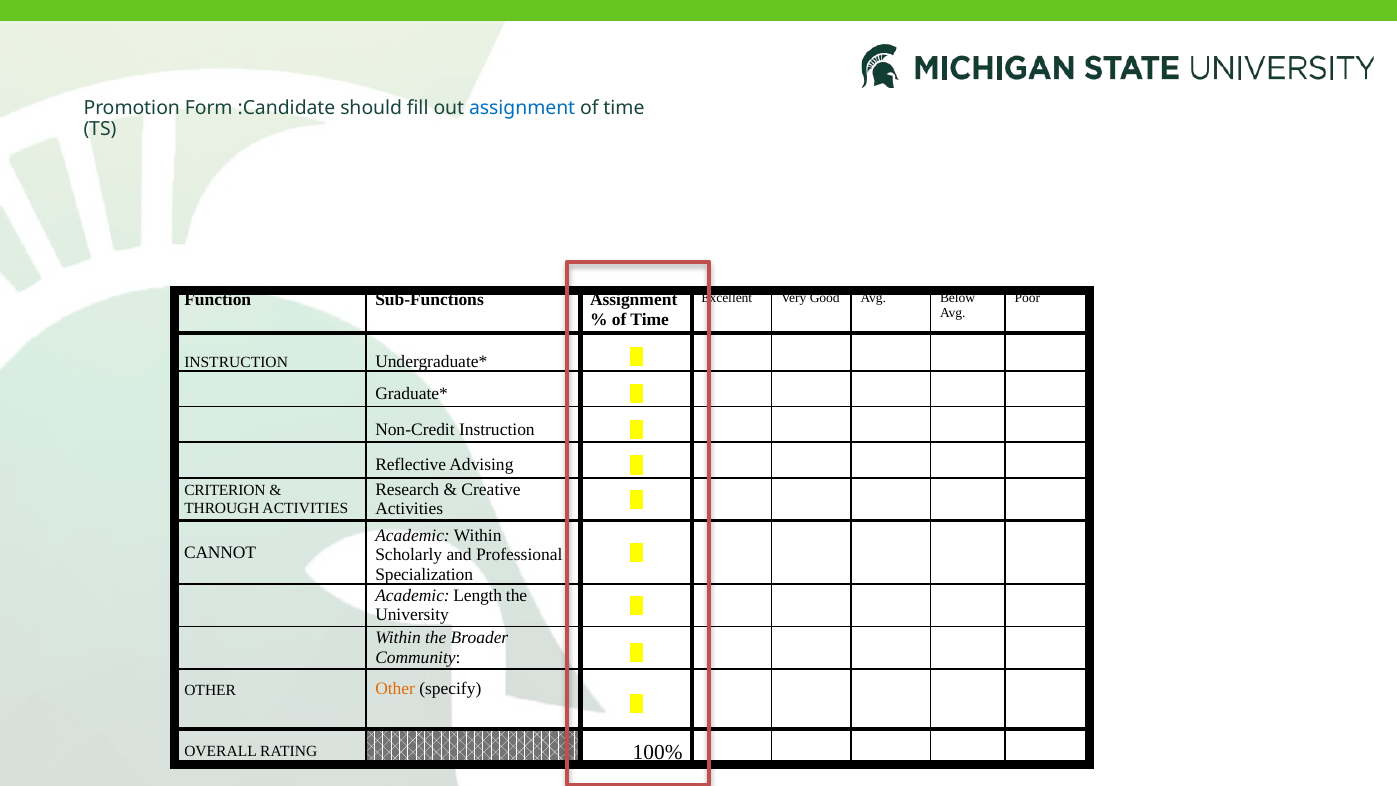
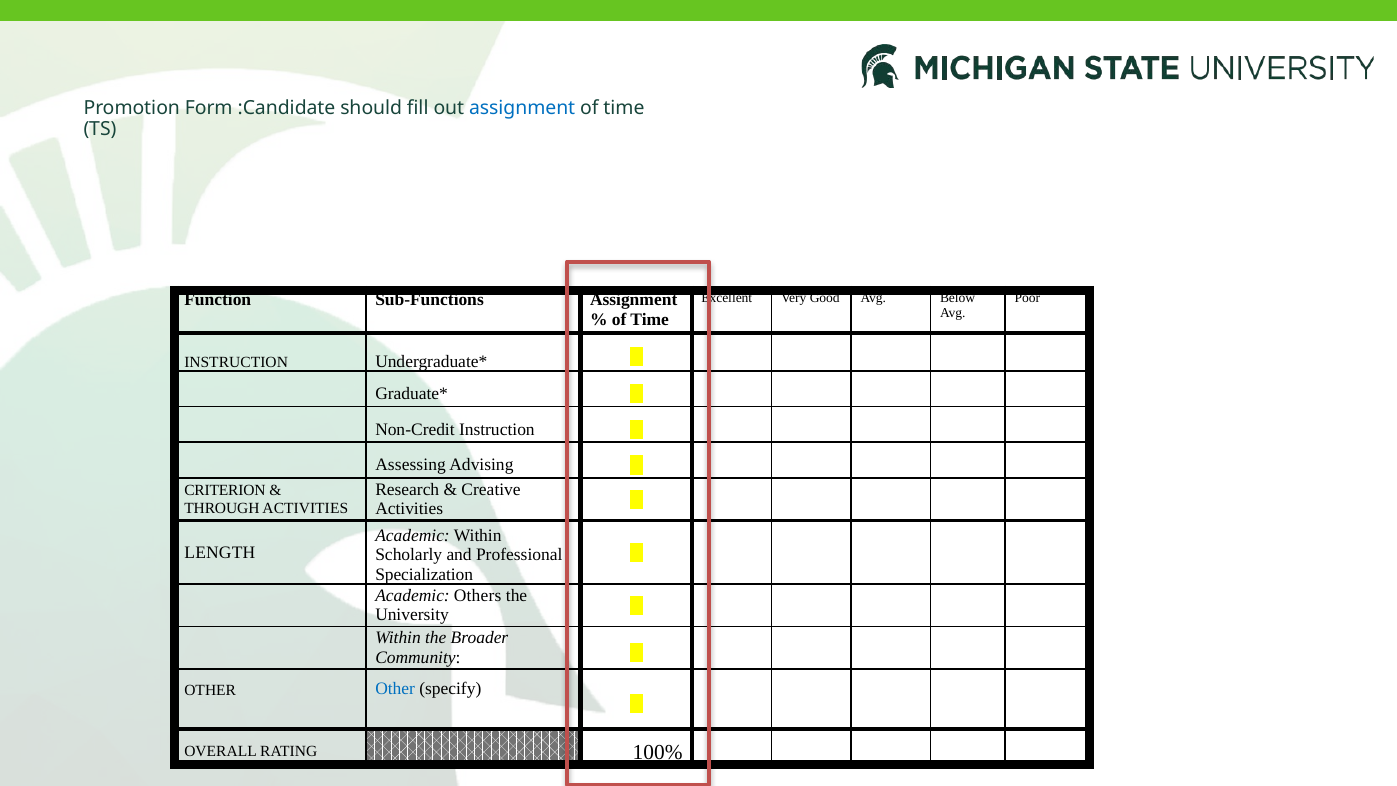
Reflective: Reflective -> Assessing
CANNOT: CANNOT -> LENGTH
Length: Length -> Others
Other at (395, 688) colour: orange -> blue
